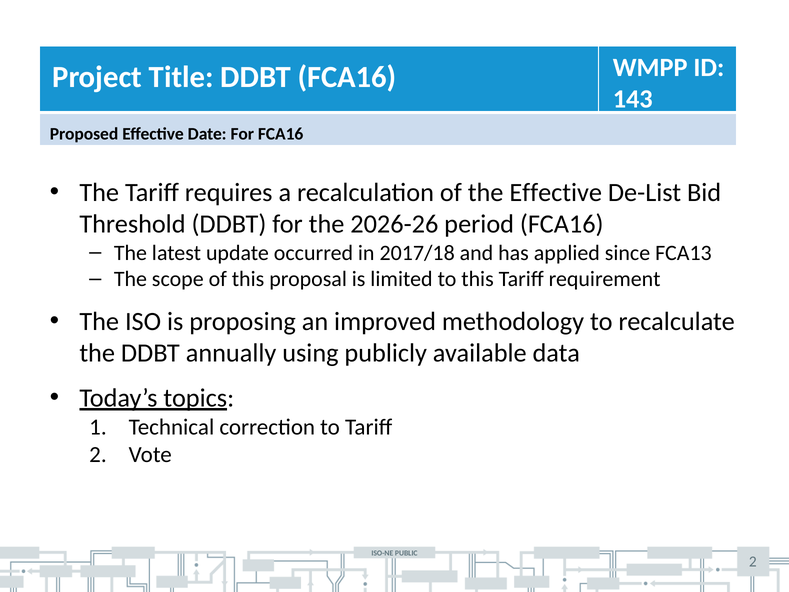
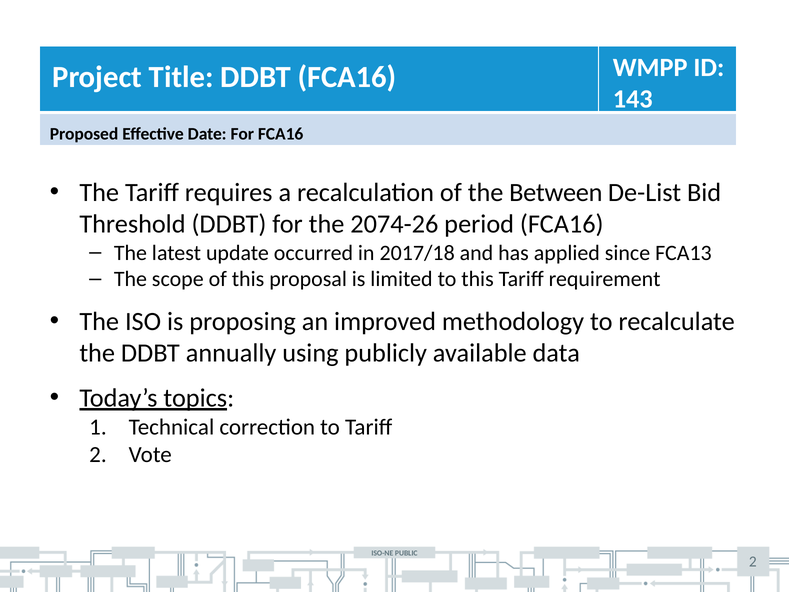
the Effective: Effective -> Between
2026-26: 2026-26 -> 2074-26
